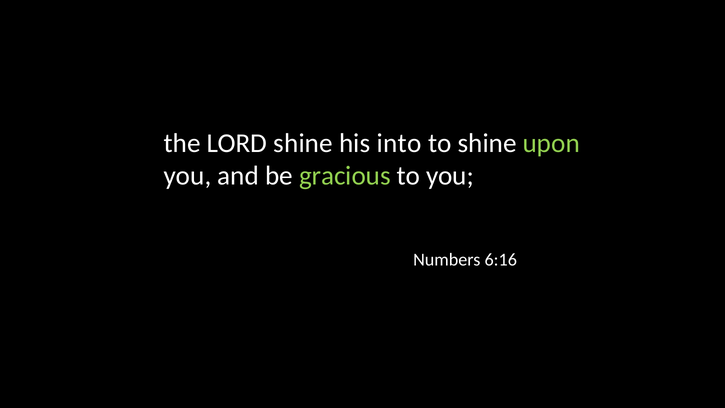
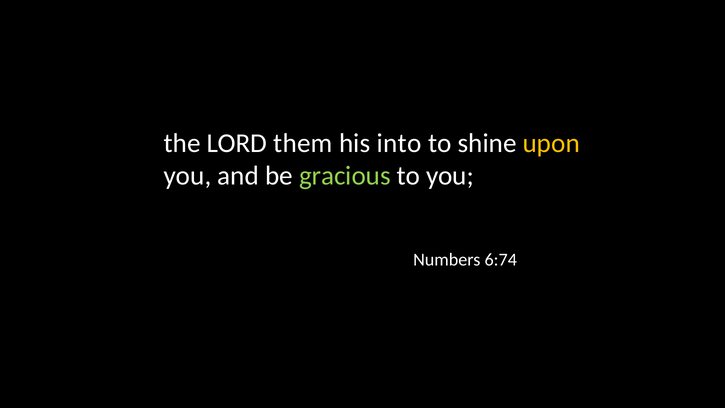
LORD shine: shine -> them
upon colour: light green -> yellow
6:16: 6:16 -> 6:74
